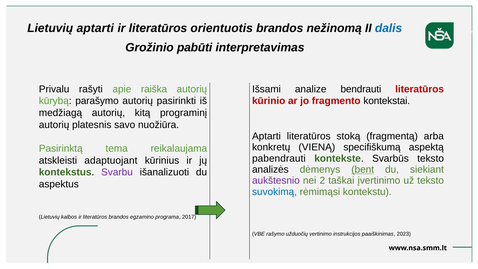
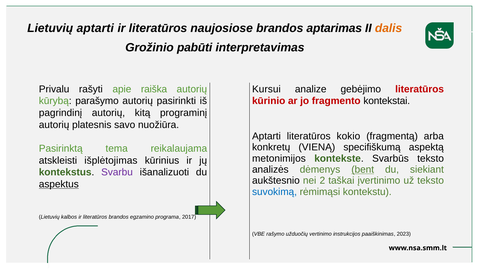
orientuotis: orientuotis -> naujosiose
nežinomą: nežinomą -> aptarimas
dalis colour: blue -> orange
Išsami: Išsami -> Kursui
bendrauti: bendrauti -> gebėjimo
medžiagą: medžiagą -> pagrindinį
stoką: stoką -> kokio
pabendrauti: pabendrauti -> metonimijos
adaptuojant: adaptuojant -> išplėtojimas
aukštesnio colour: purple -> black
aspektus underline: none -> present
